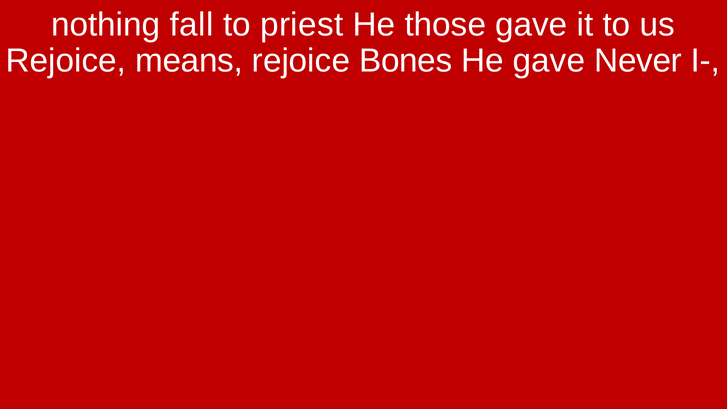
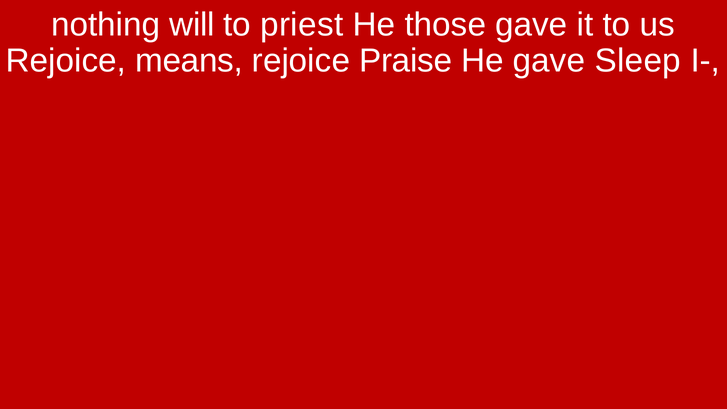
fall: fall -> will
Bones: Bones -> Praise
Never: Never -> Sleep
